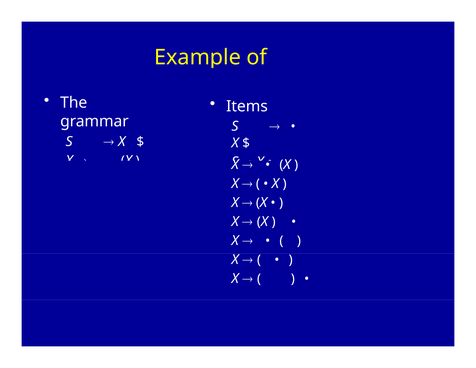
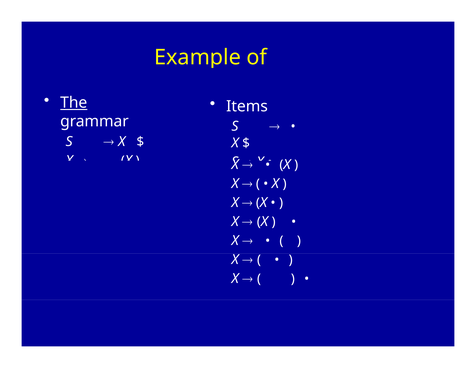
The underline: none -> present
